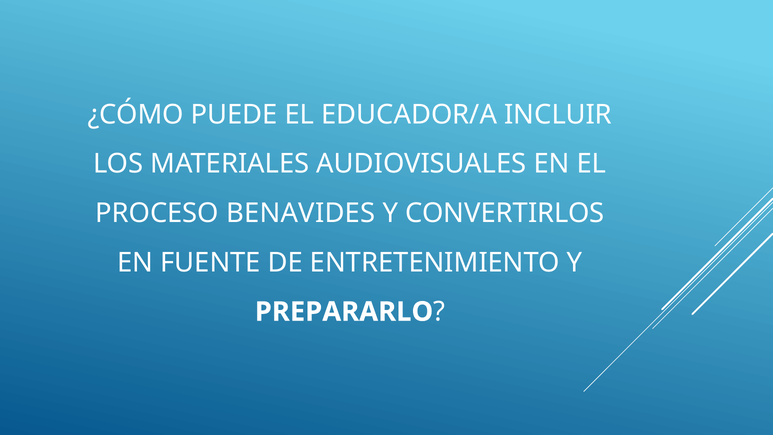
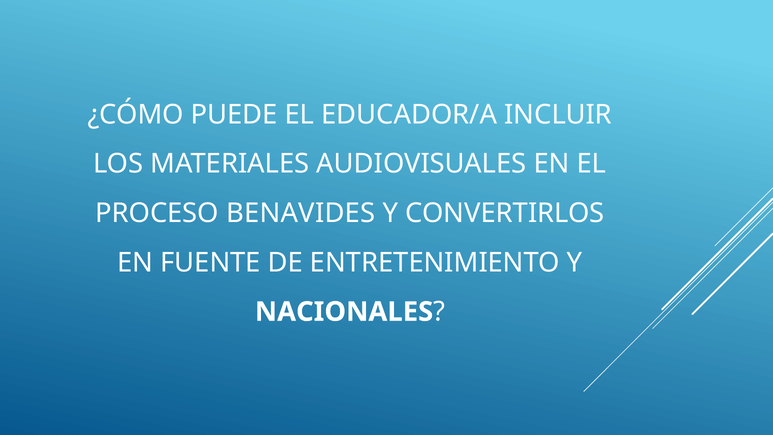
PREPARARLO: PREPARARLO -> NACIONALES
